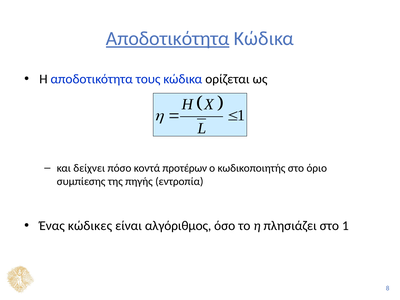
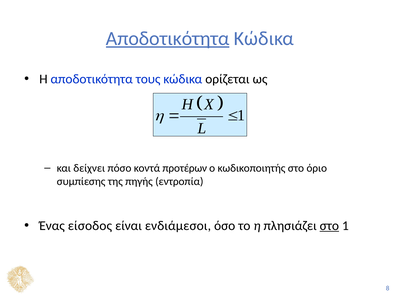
κώδικες: κώδικες -> είσοδος
αλγόριθμος: αλγόριθμος -> ενδιάμεσοι
στο at (329, 226) underline: none -> present
